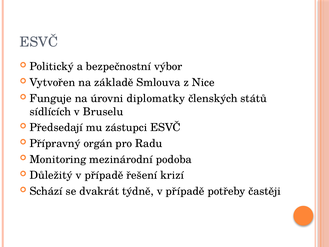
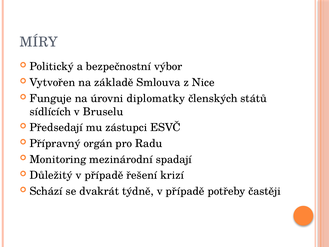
ESVČ at (39, 42): ESVČ -> MÍRY
podoba: podoba -> spadají
